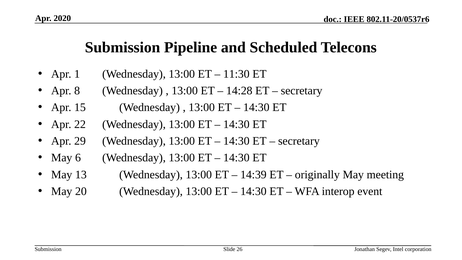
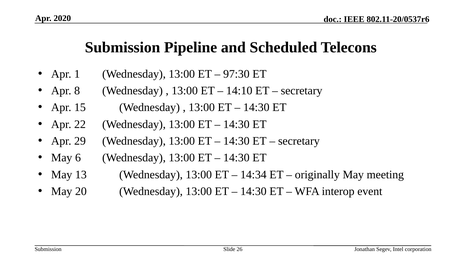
11:30: 11:30 -> 97:30
14:28: 14:28 -> 14:10
14:39: 14:39 -> 14:34
